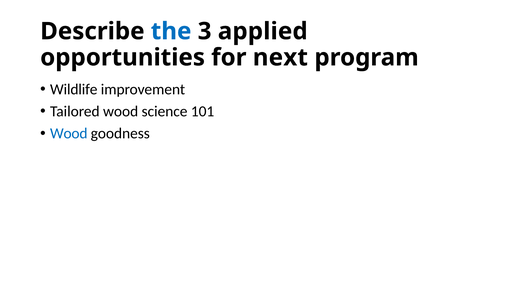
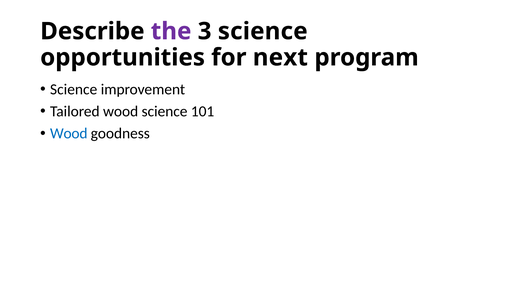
the colour: blue -> purple
3 applied: applied -> science
Wildlife at (74, 89): Wildlife -> Science
